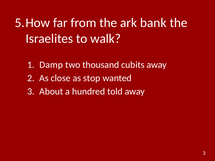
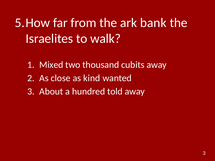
Damp: Damp -> Mixed
stop: stop -> kind
